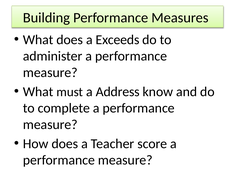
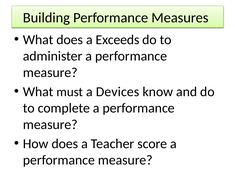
Address: Address -> Devices
